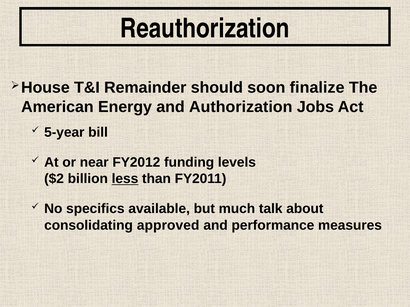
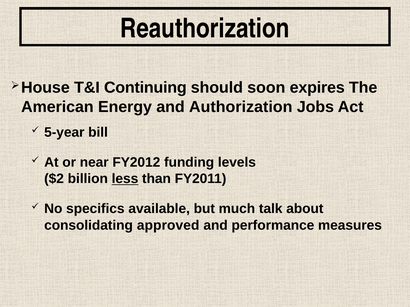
Remainder: Remainder -> Continuing
finalize: finalize -> expires
